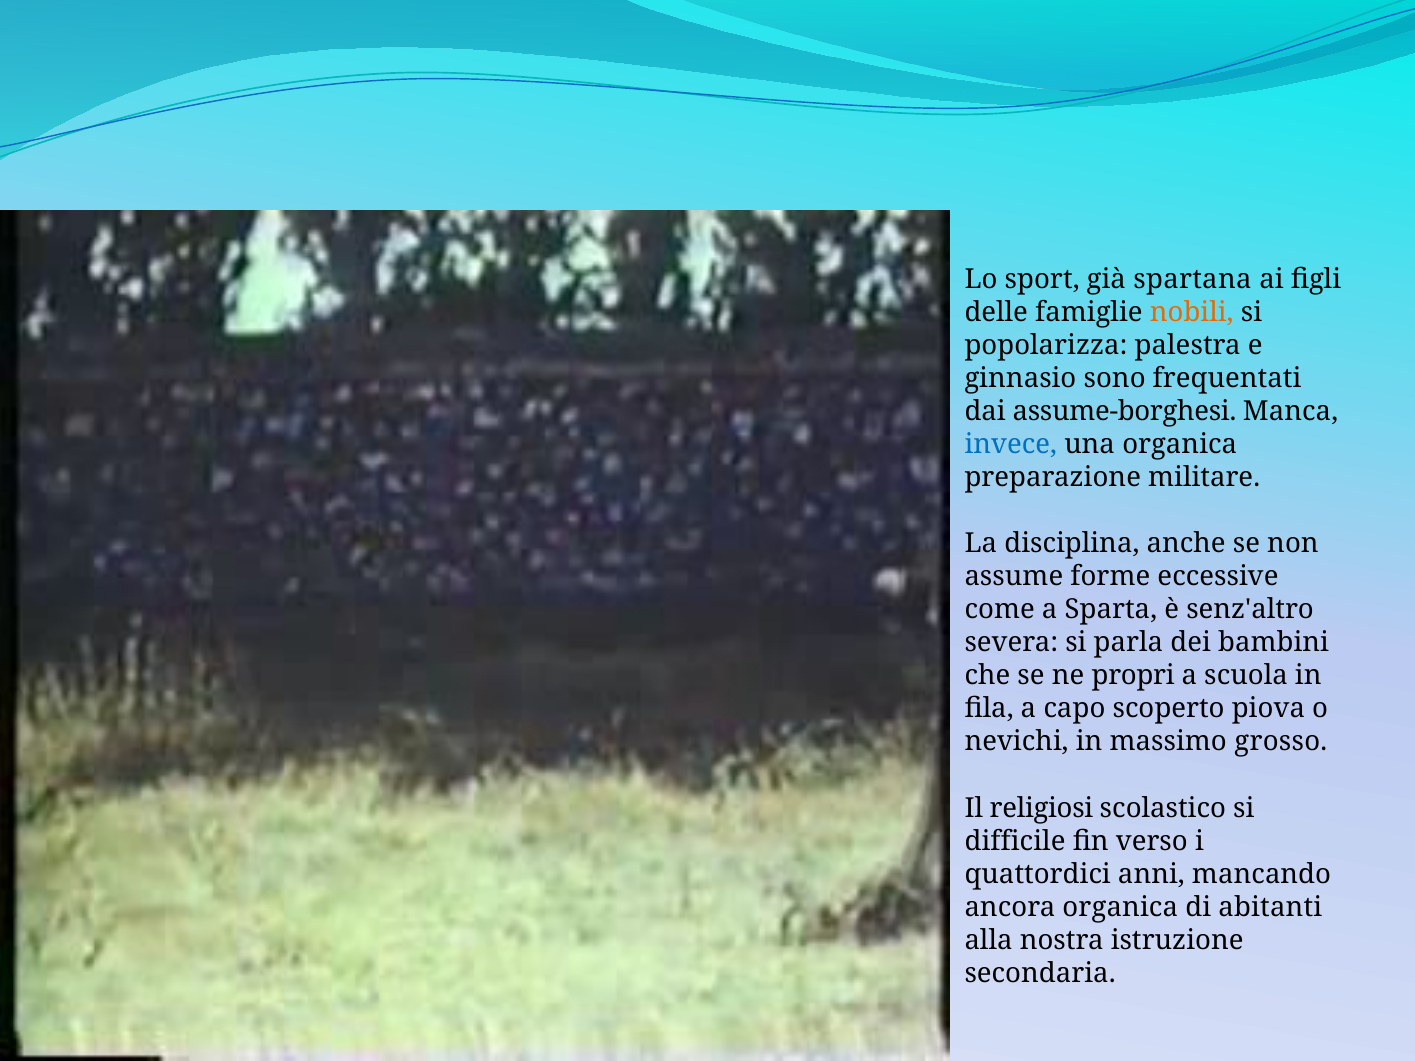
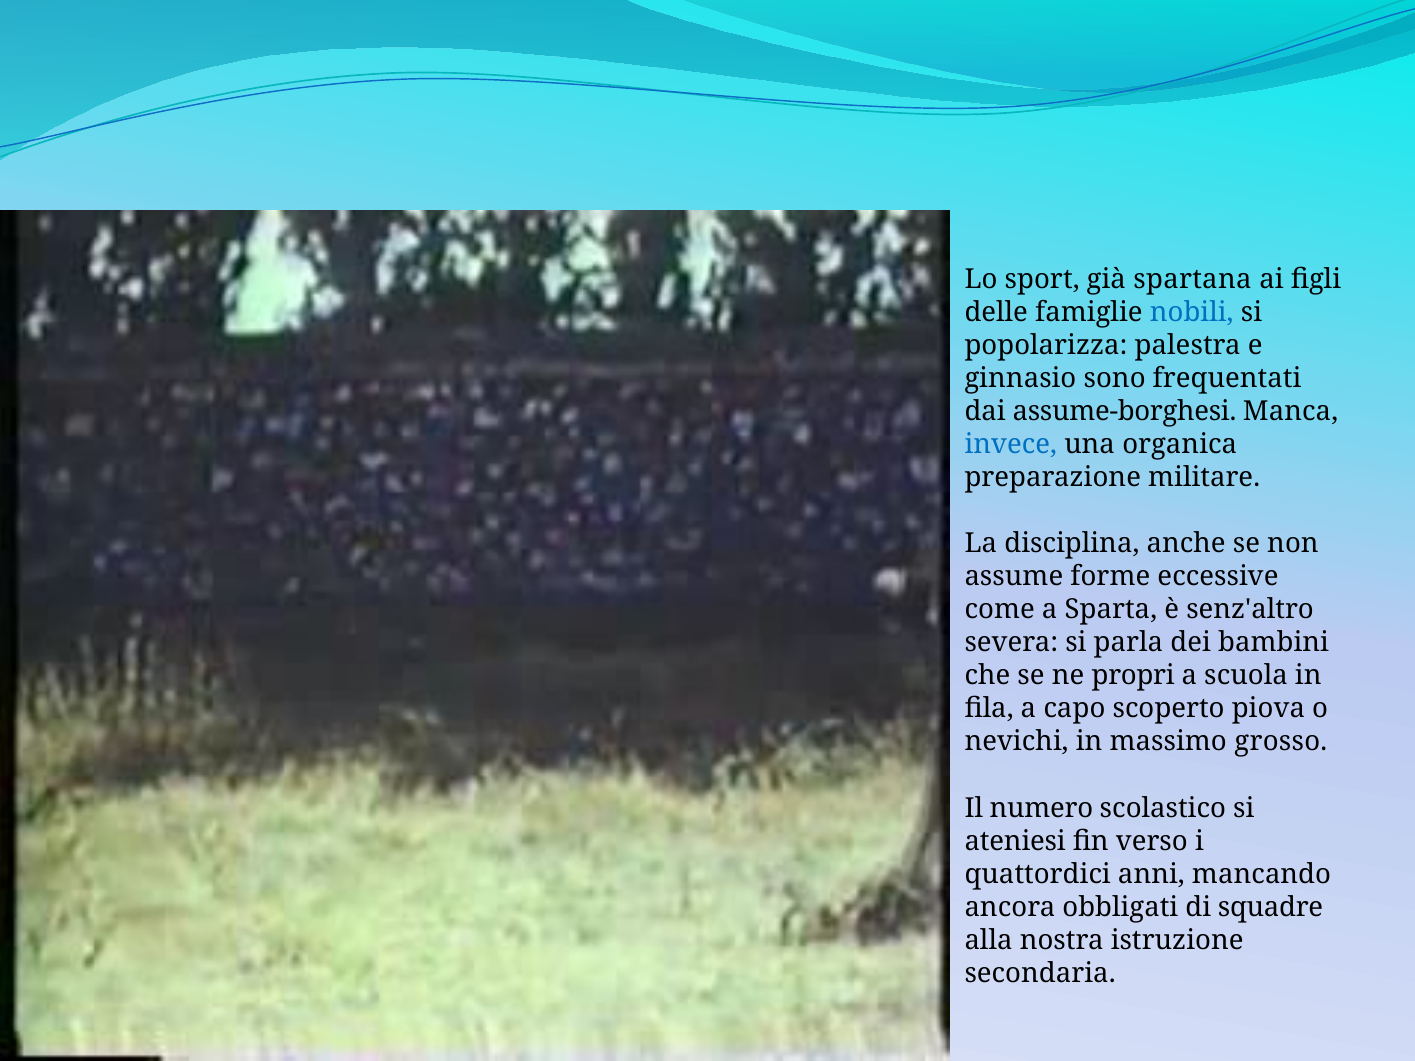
nobili colour: orange -> blue
religiosi: religiosi -> numero
difficile: difficile -> ateniesi
ancora organica: organica -> obbligati
abitanti: abitanti -> squadre
